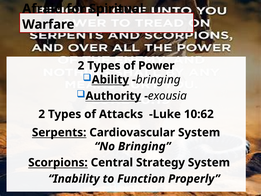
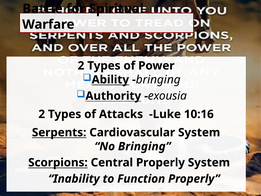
Afraid: Afraid -> Battle
10:62: 10:62 -> 10:16
Central Strategy: Strategy -> Properly
